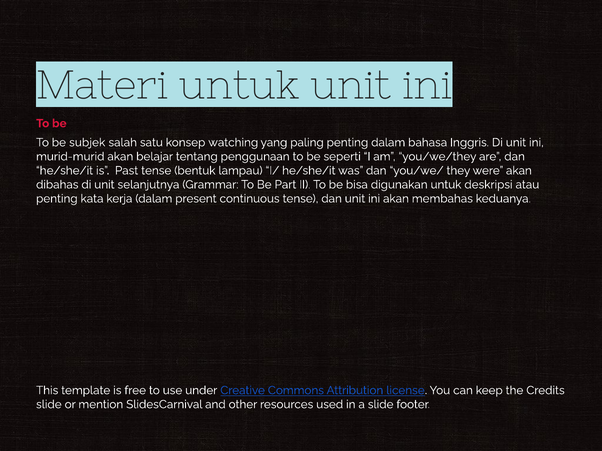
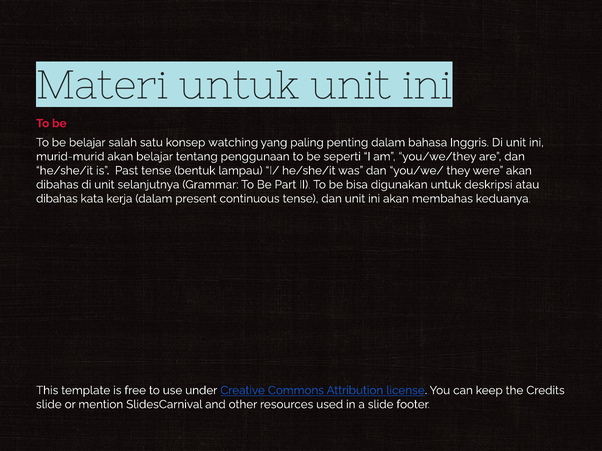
be subjek: subjek -> belajar
penting at (57, 199): penting -> dibahas
